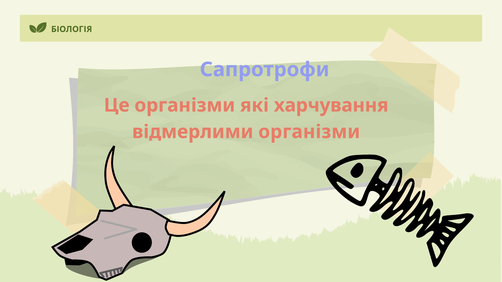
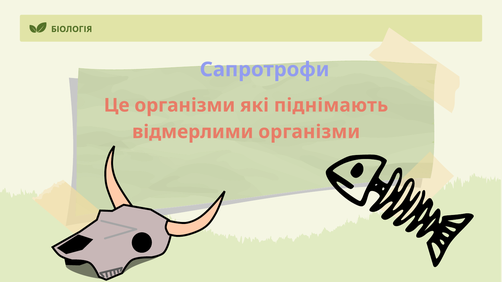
харчування: харчування -> піднімають
